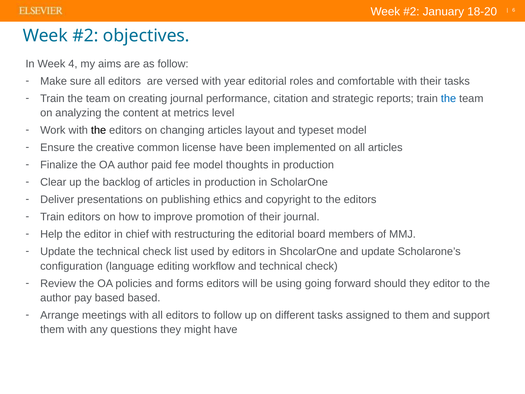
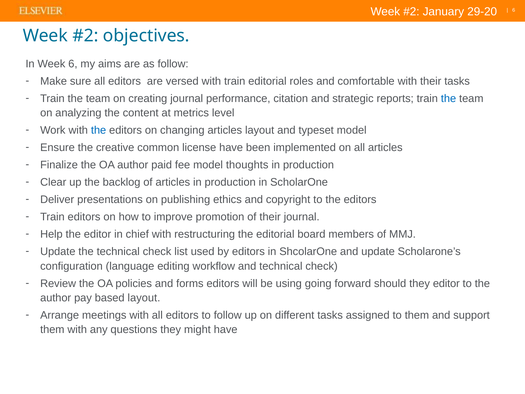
18-20: 18-20 -> 29-20
Week 4: 4 -> 6
with year: year -> train
the at (99, 130) colour: black -> blue
based based: based -> layout
